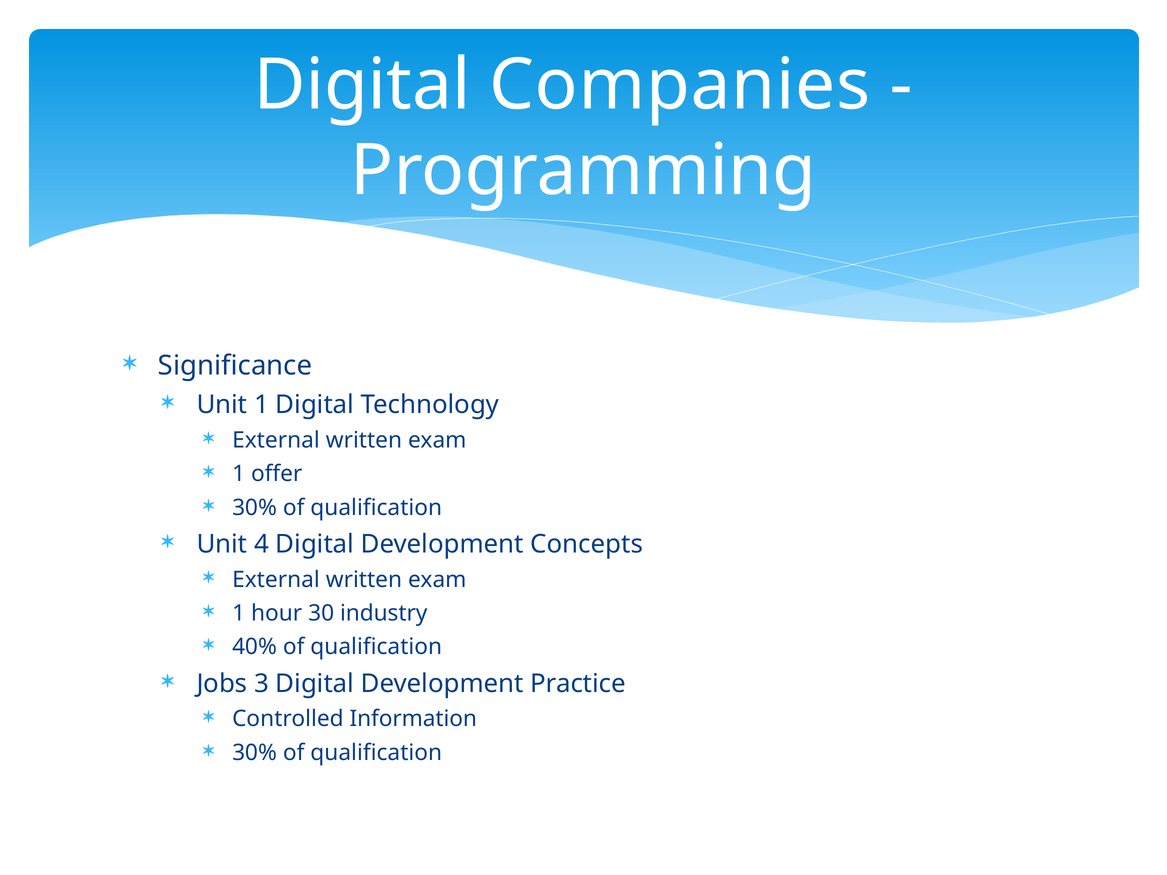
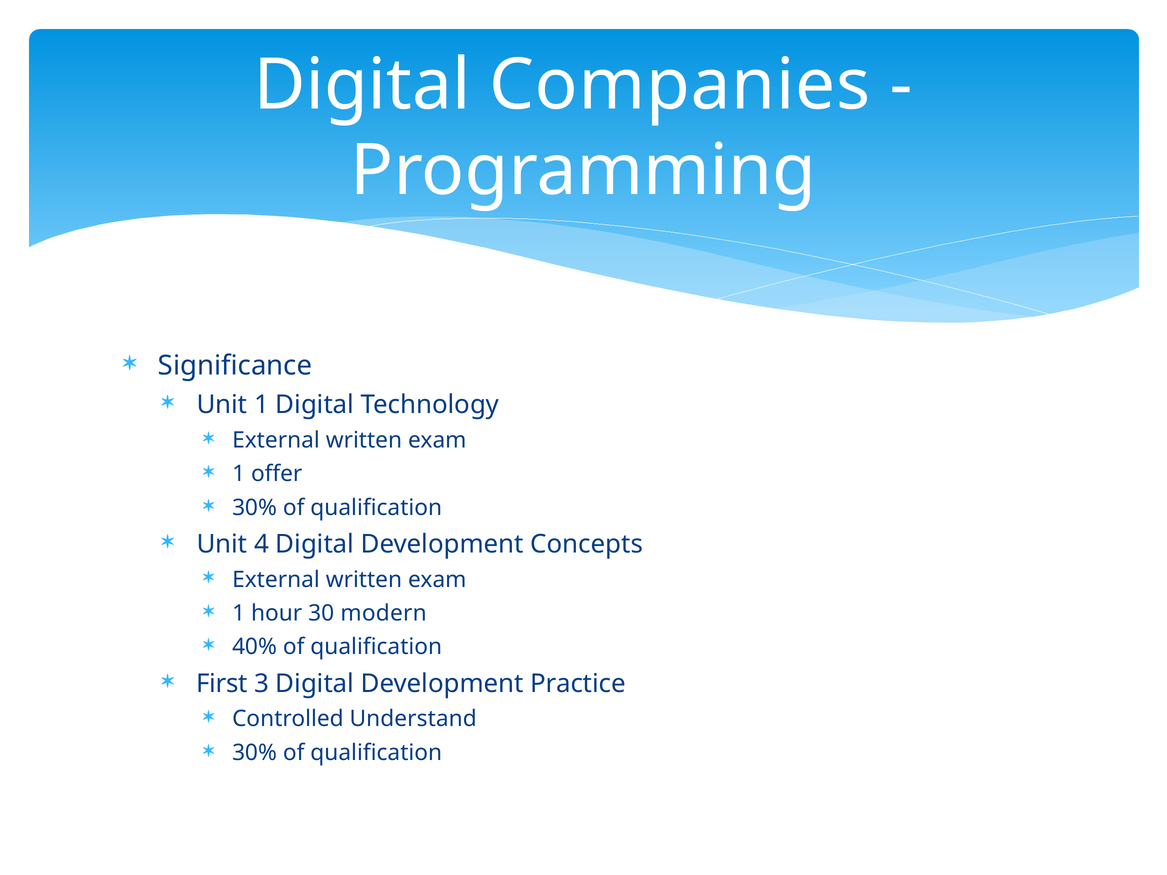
industry: industry -> modern
Jobs: Jobs -> First
Information: Information -> Understand
